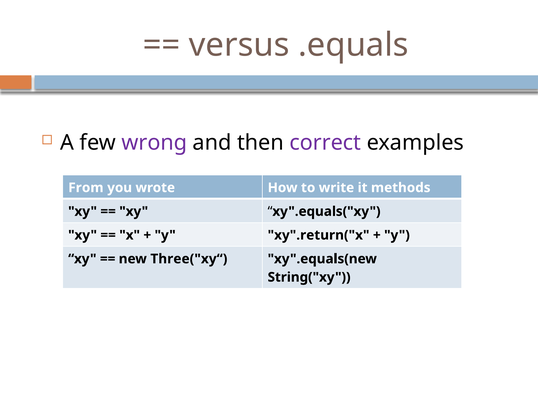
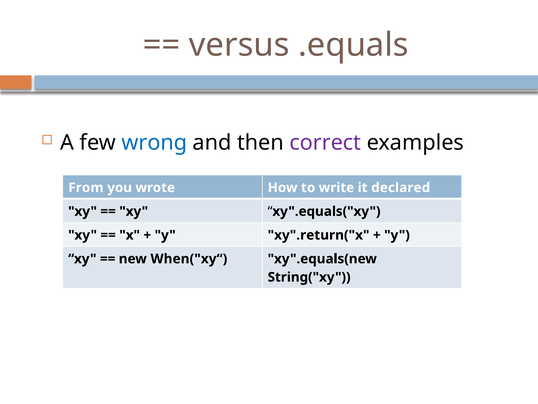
wrong colour: purple -> blue
methods: methods -> declared
Three("xy“: Three("xy“ -> When("xy“
